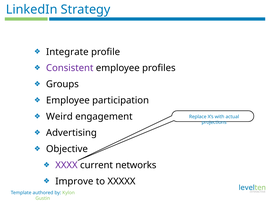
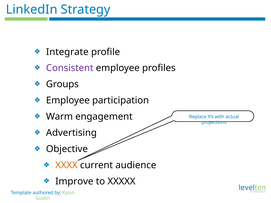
Weird: Weird -> Warm
XXXX colour: purple -> orange
networks: networks -> audience
